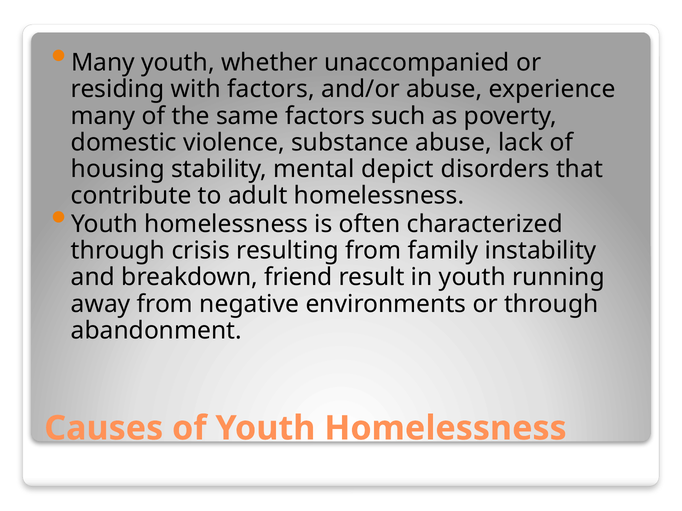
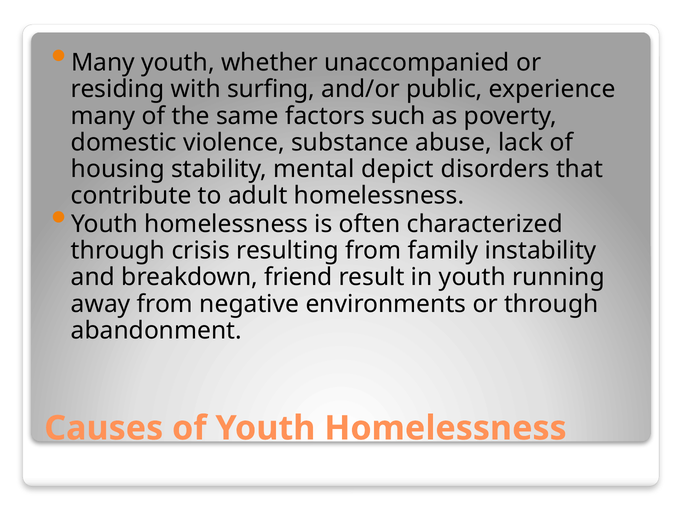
with factors: factors -> surfing
and/or abuse: abuse -> public
